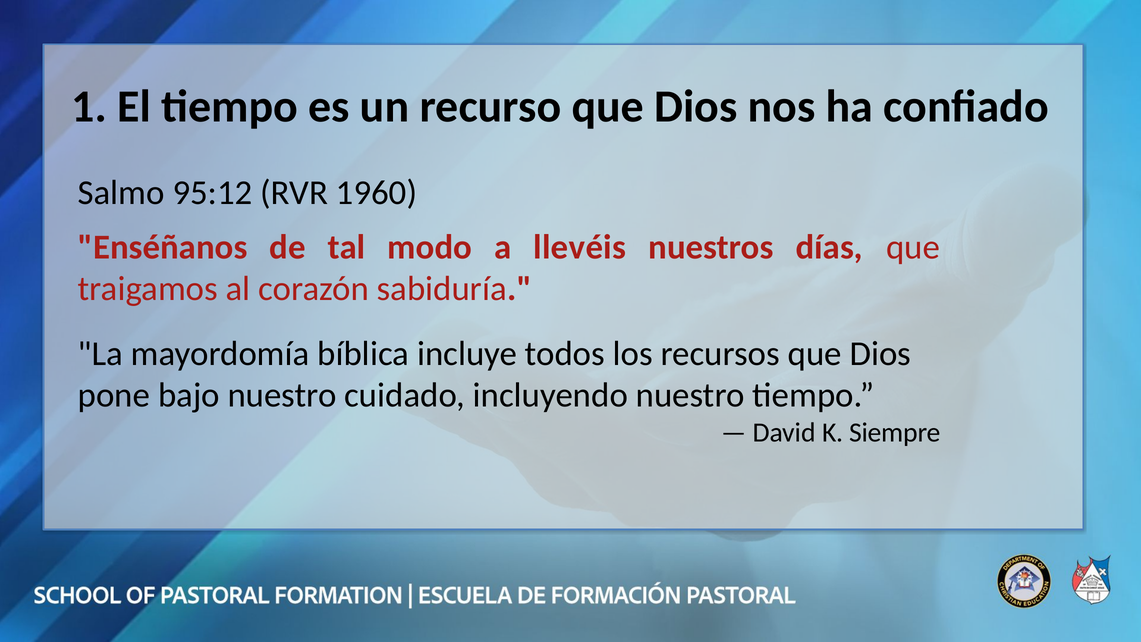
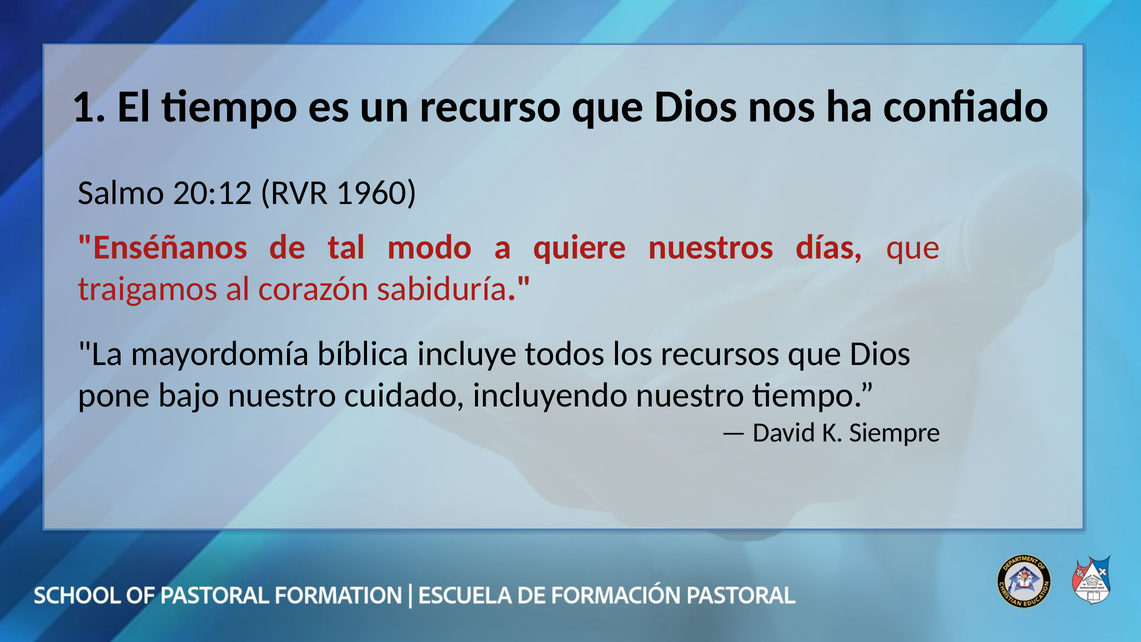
95:12: 95:12 -> 20:12
llevéis: llevéis -> quiere
